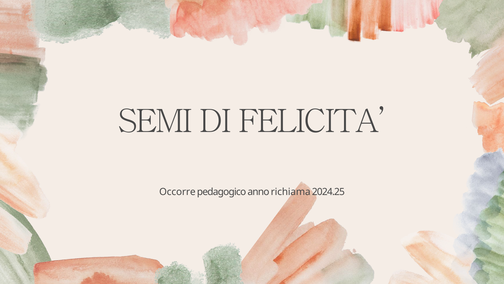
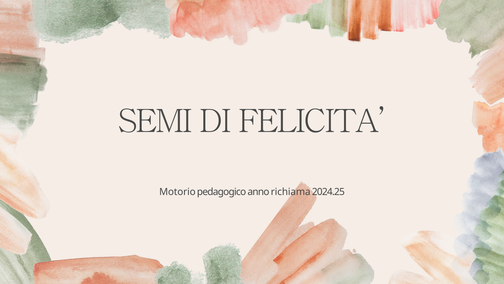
Occorre: Occorre -> Motorio
